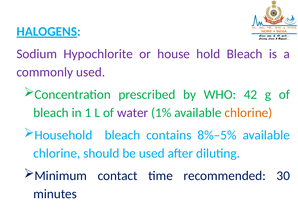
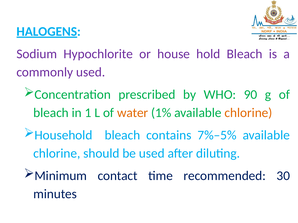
42: 42 -> 90
water colour: purple -> orange
8%–5%: 8%–5% -> 7%–5%
